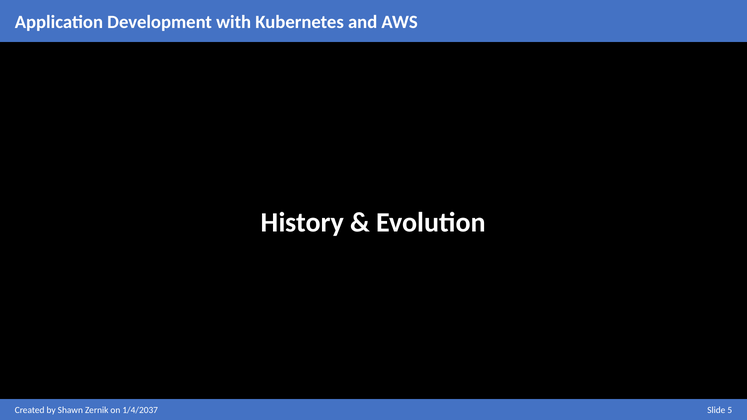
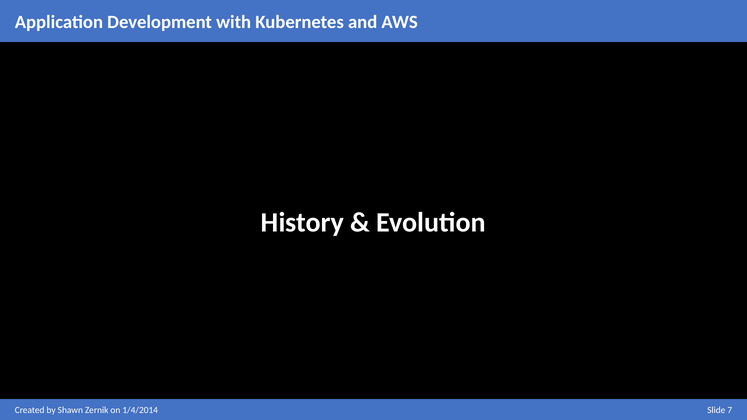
1/4/2037: 1/4/2037 -> 1/4/2014
5: 5 -> 7
